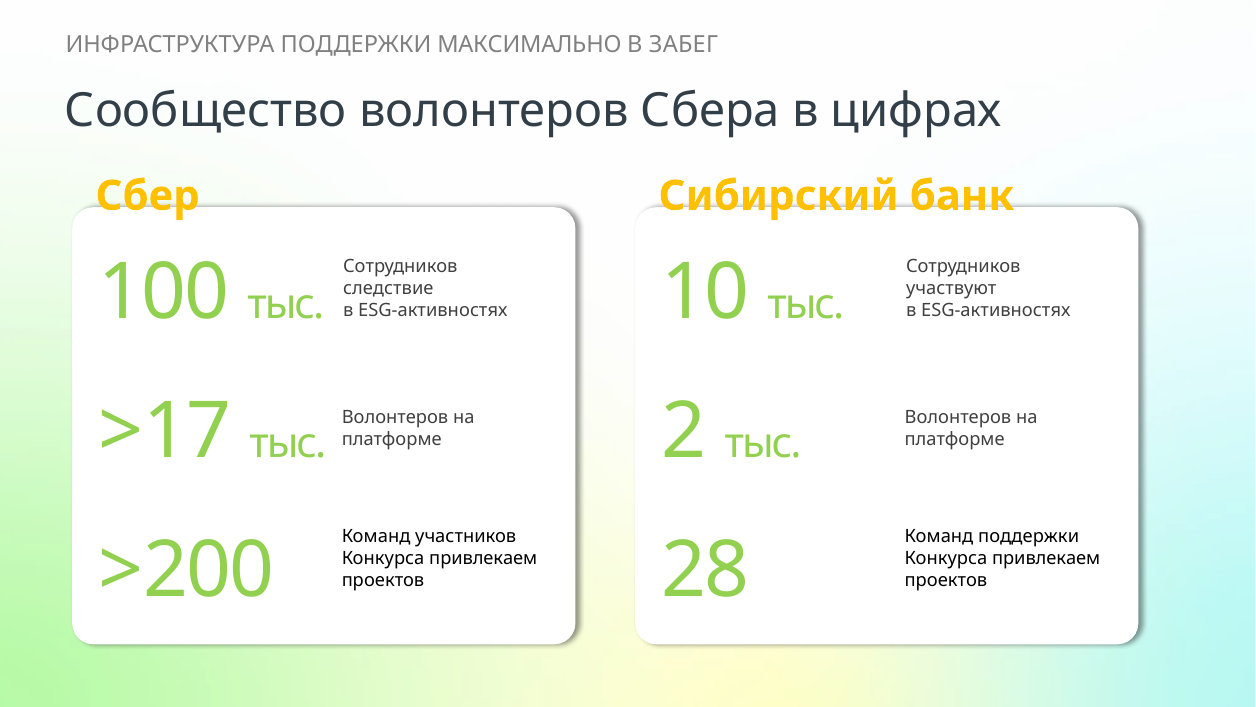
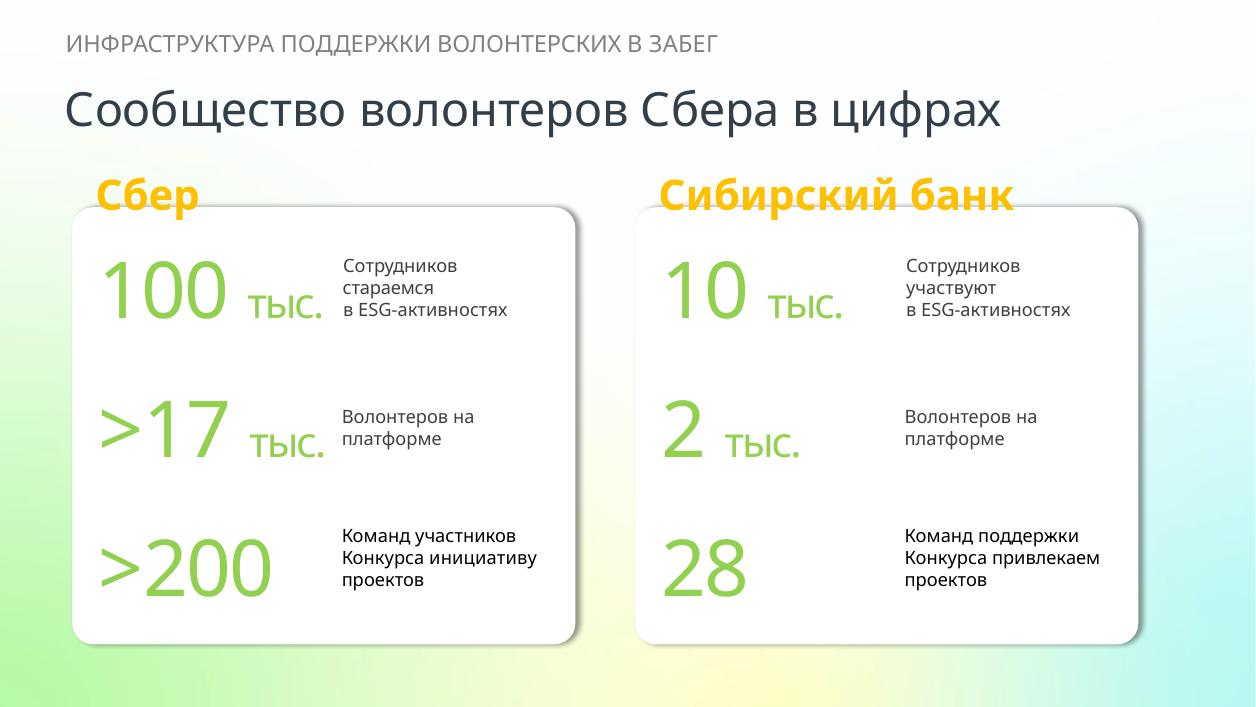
МАКСИМАЛЬНО: МАКСИМАЛЬНО -> ВОЛОНТЕРСКИХ
следствие: следствие -> стараемся
привлекаем at (483, 558): привлекаем -> инициативу
